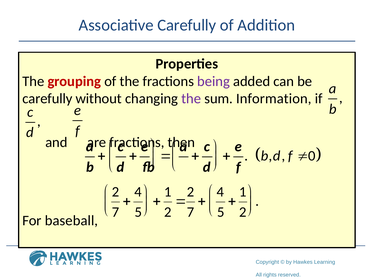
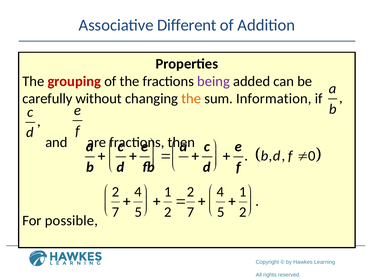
Associative Carefully: Carefully -> Different
the at (191, 99) colour: purple -> orange
baseball: baseball -> possible
